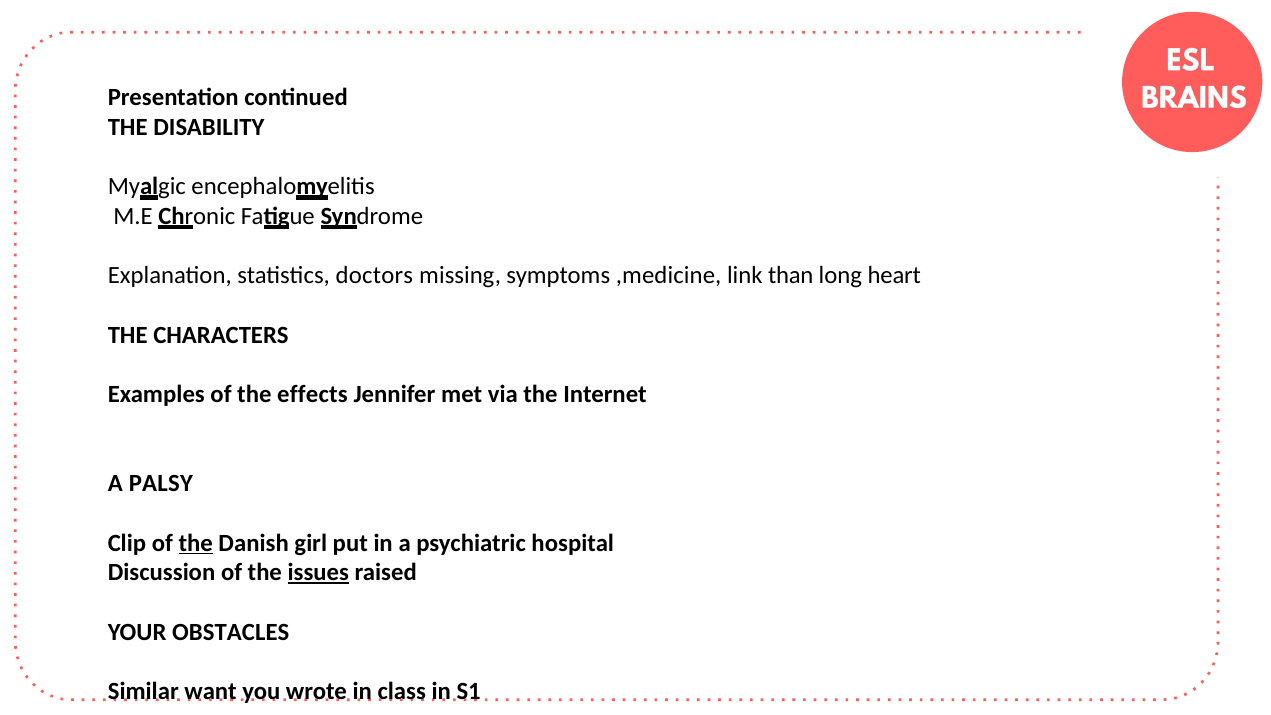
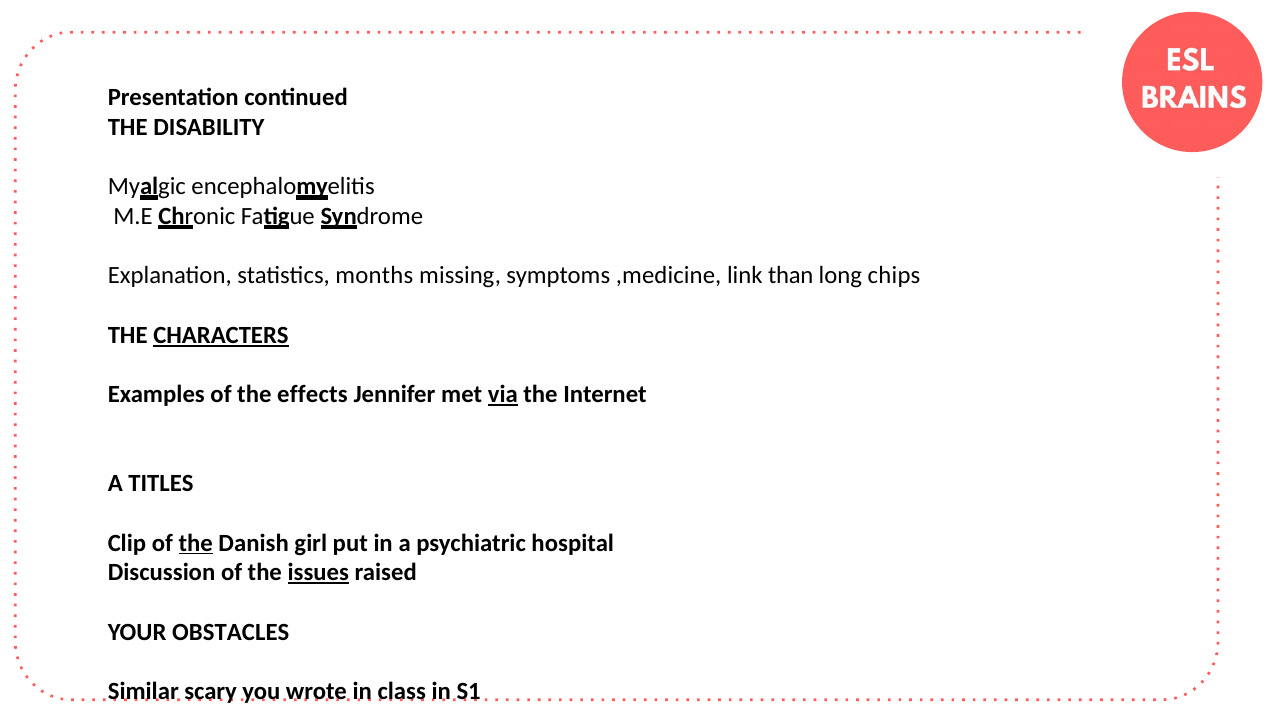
doctors: doctors -> months
heart: heart -> chips
CHARACTERS underline: none -> present
via underline: none -> present
PALSY: PALSY -> TITLES
want: want -> scary
